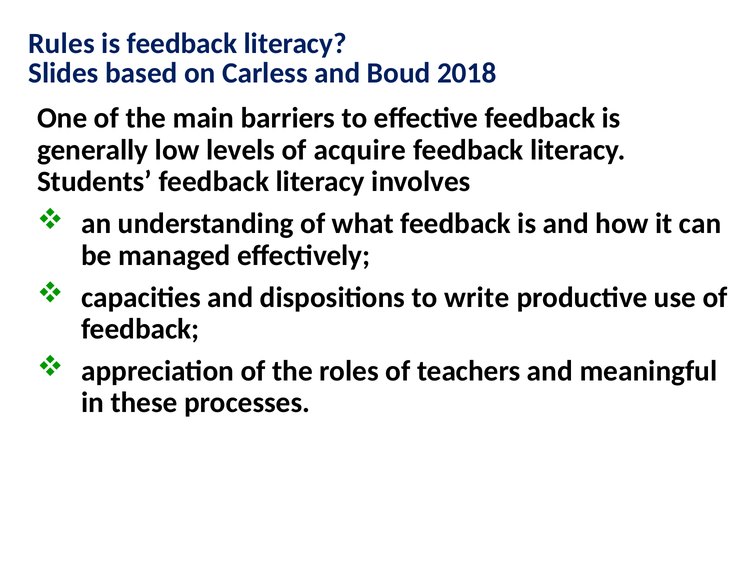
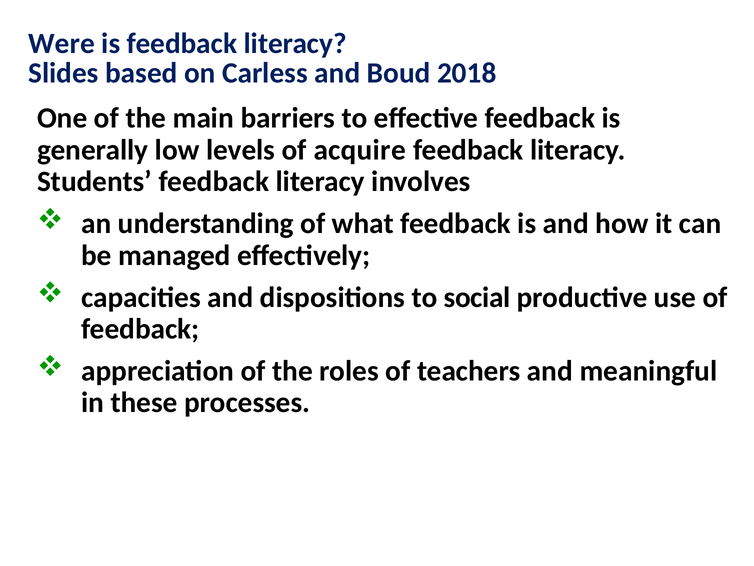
Rules: Rules -> Were
write: write -> social
